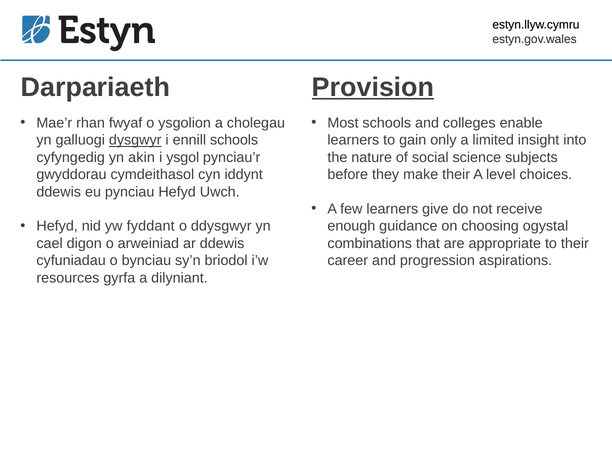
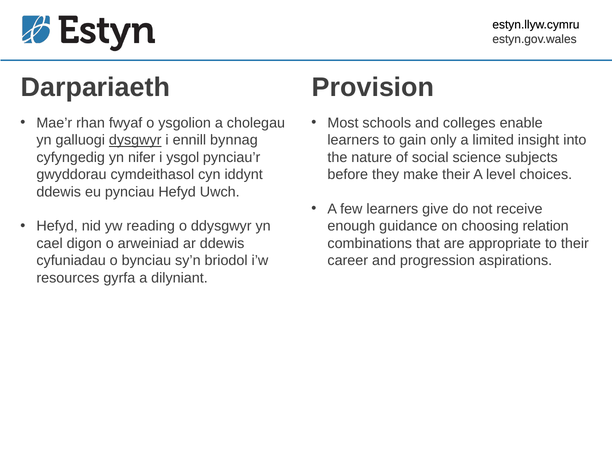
Provision underline: present -> none
ennill schools: schools -> bynnag
akin: akin -> nifer
fyddant: fyddant -> reading
ogystal: ogystal -> relation
